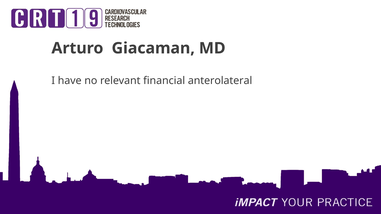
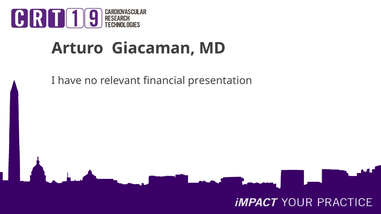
anterolateral: anterolateral -> presentation
